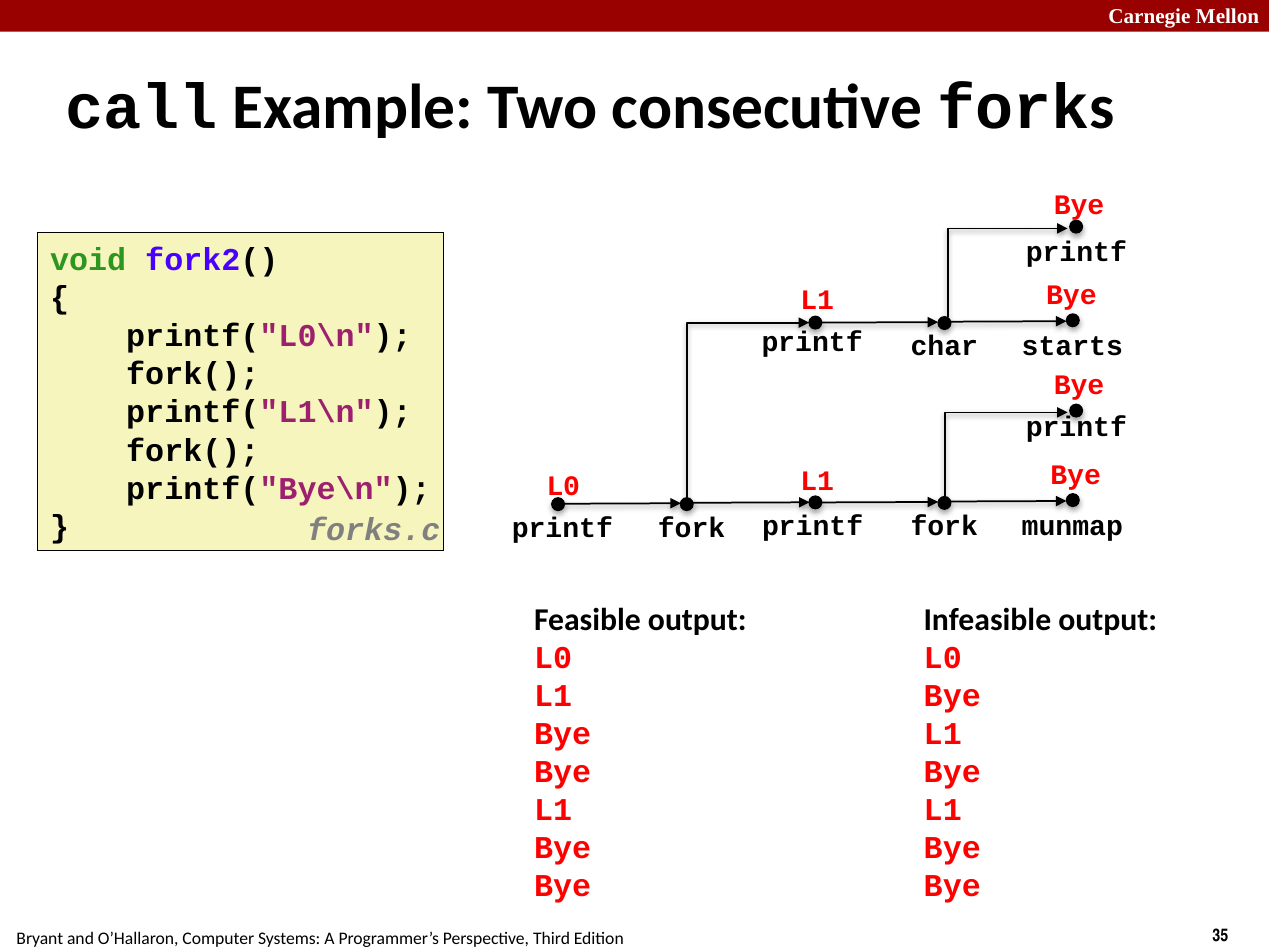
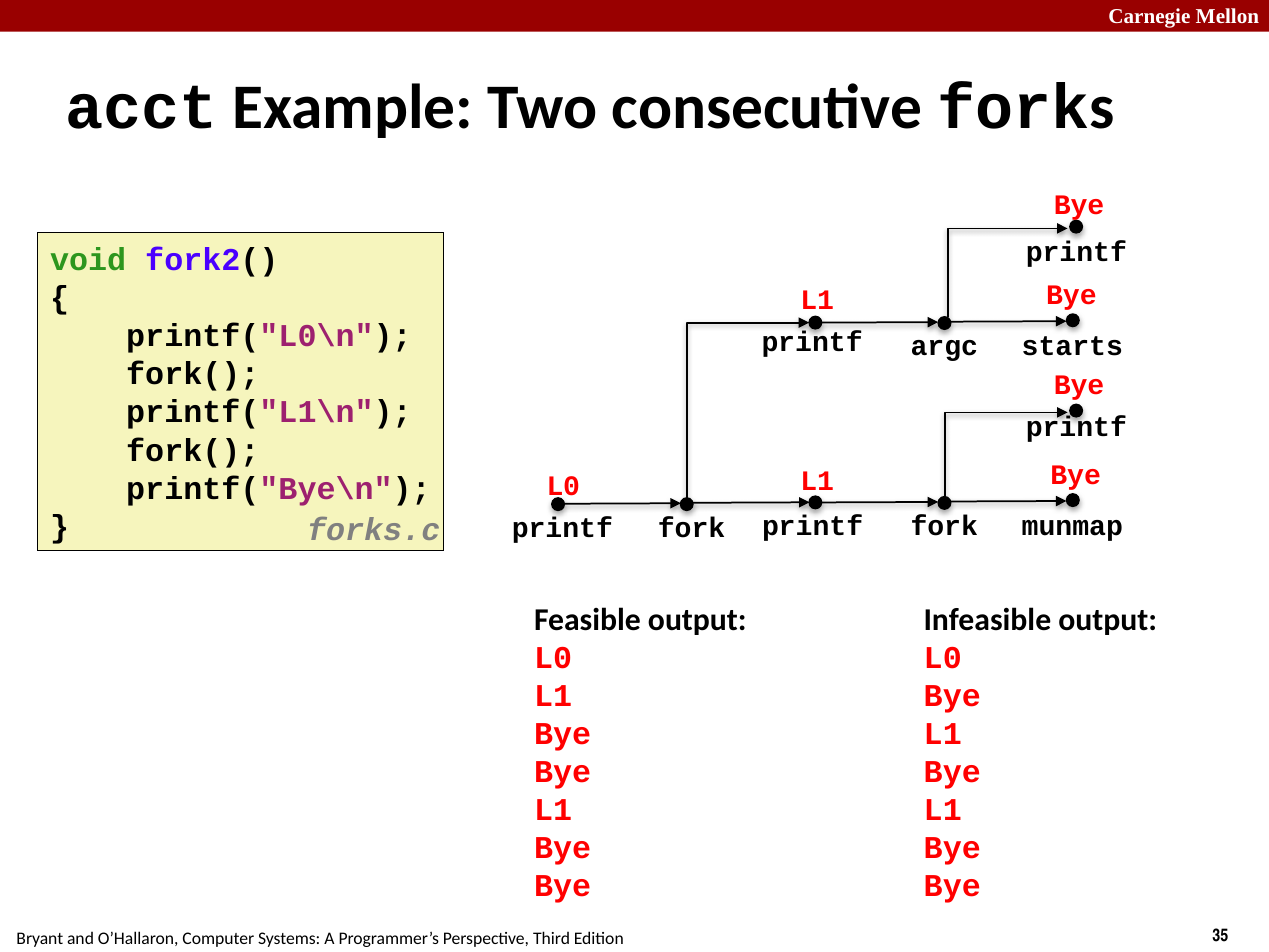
call: call -> acct
char: char -> argc
